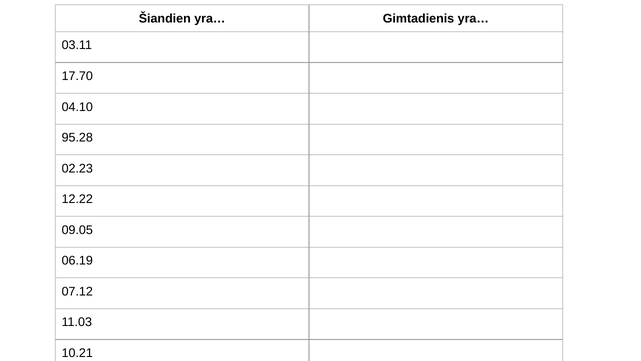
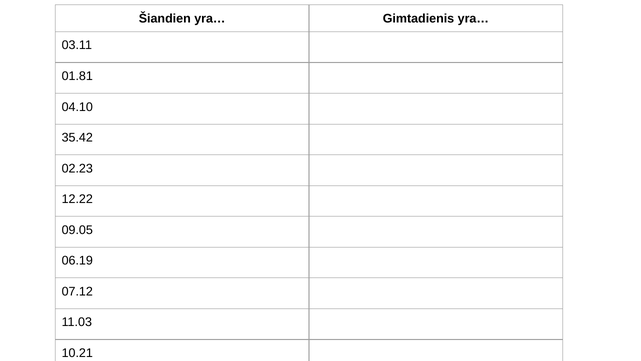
17.70: 17.70 -> 01.81
95.28: 95.28 -> 35.42
